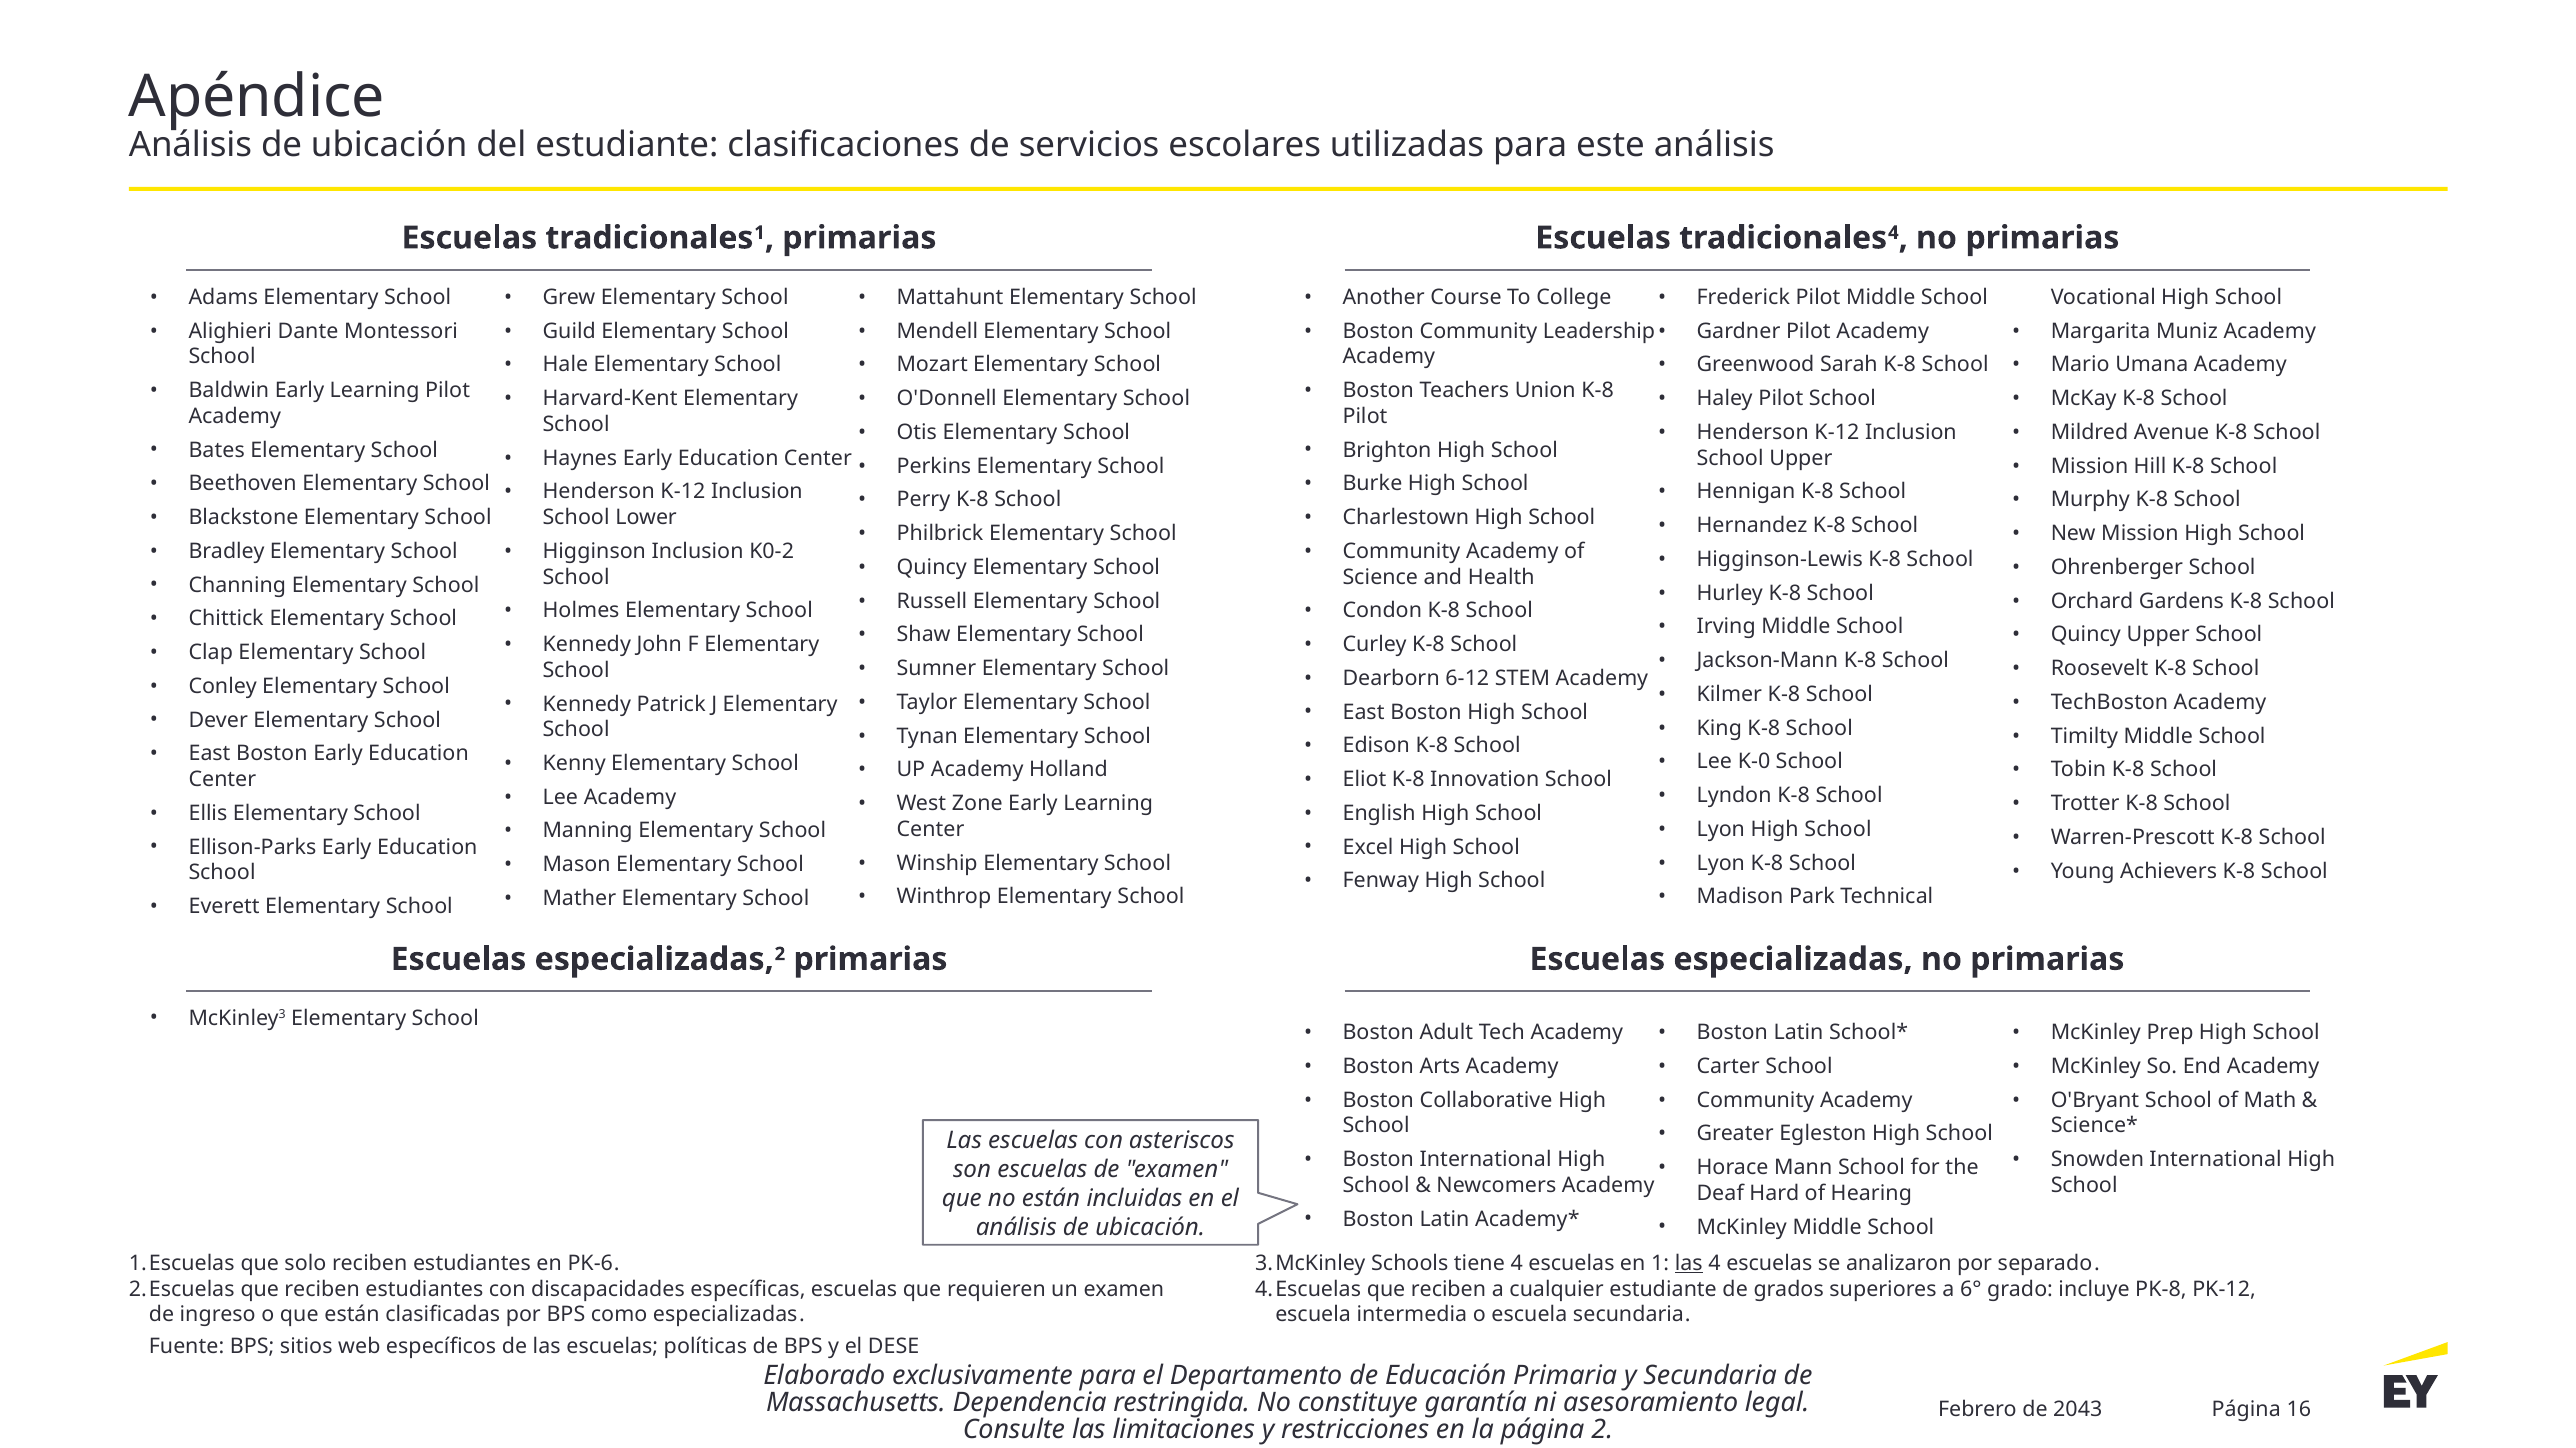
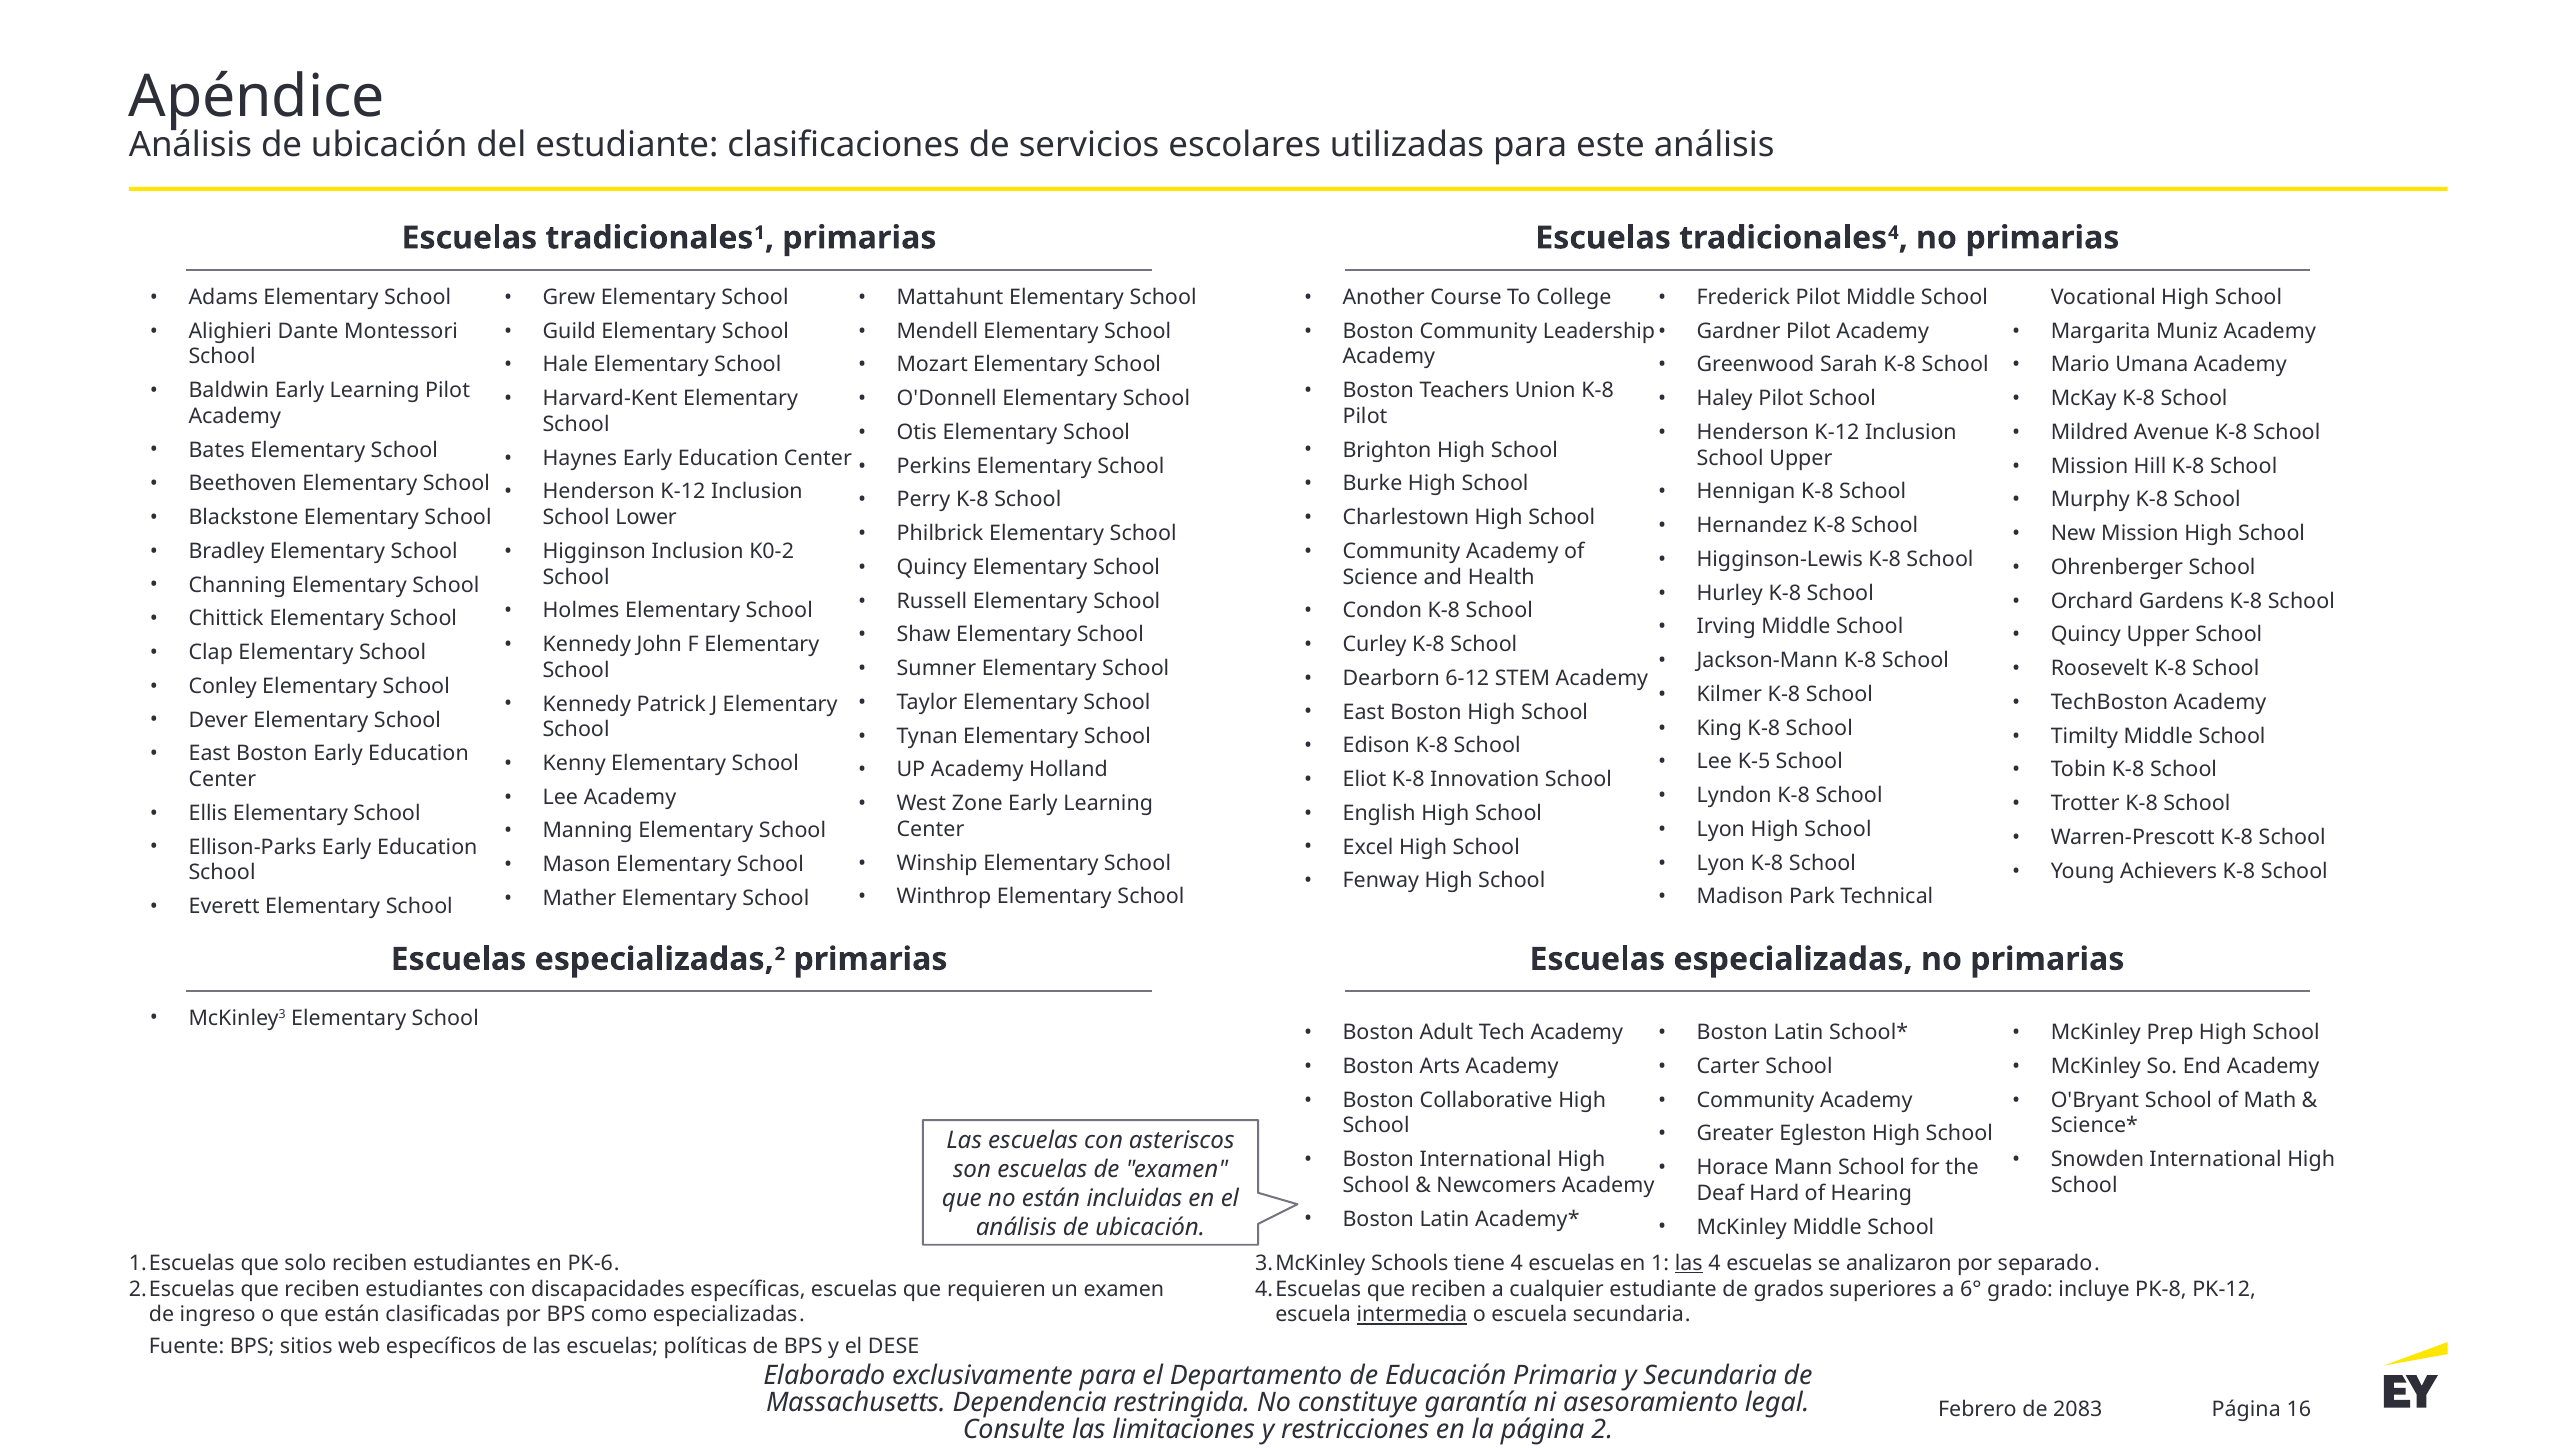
K-0: K-0 -> K-5
intermedia underline: none -> present
2043: 2043 -> 2083
